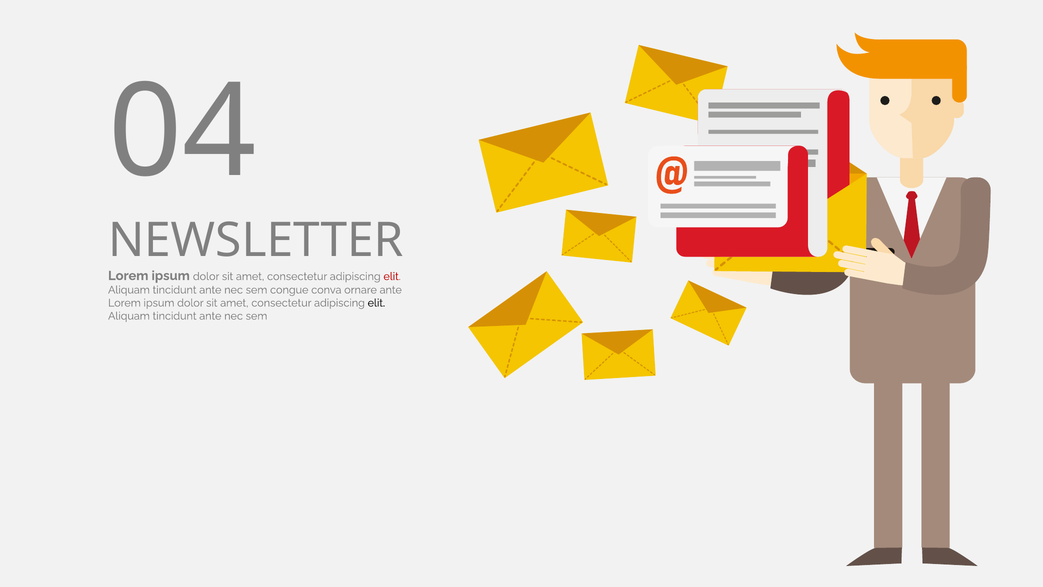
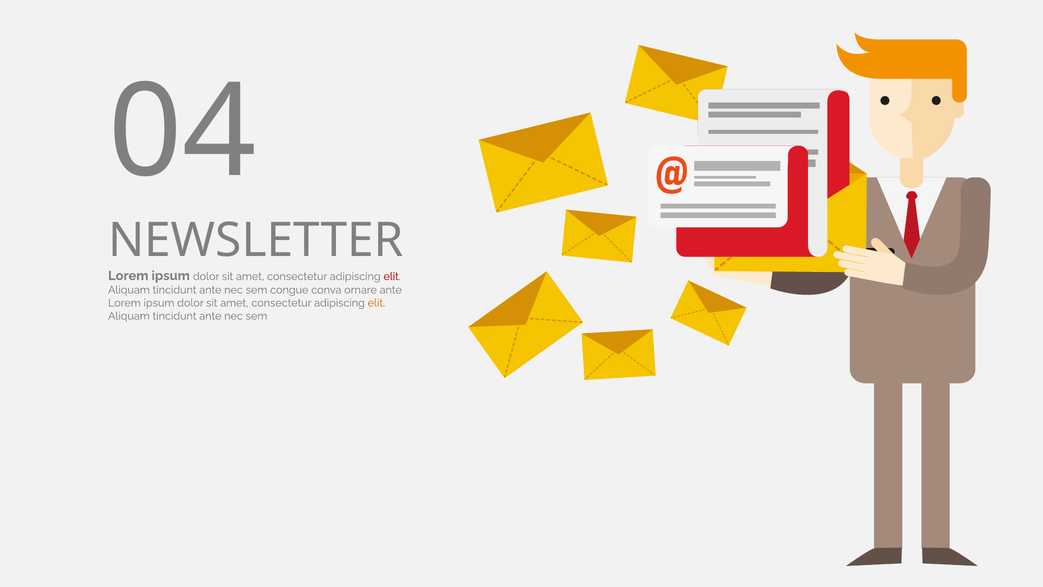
elit at (376, 303) colour: black -> orange
